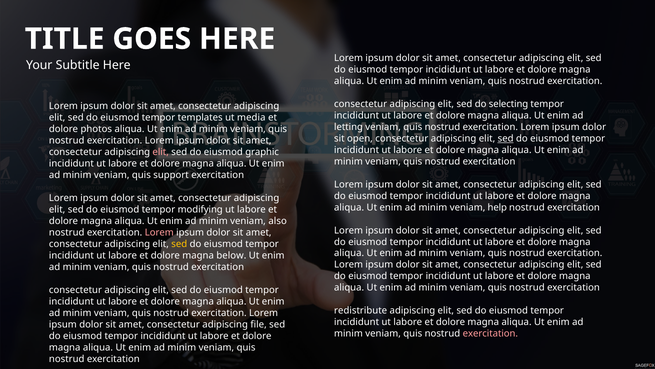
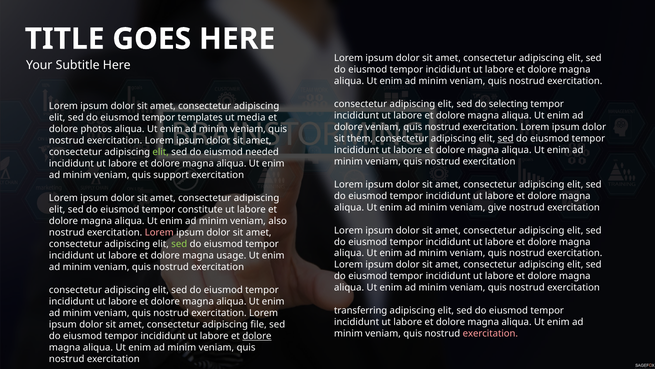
letting at (349, 127): letting -> dolore
open: open -> them
elit at (161, 152) colour: pink -> light green
graphic: graphic -> needed
help: help -> give
modifying: modifying -> constitute
sed at (179, 244) colour: yellow -> light green
below: below -> usage
redistribute: redistribute -> transferring
dolore at (257, 335) underline: none -> present
